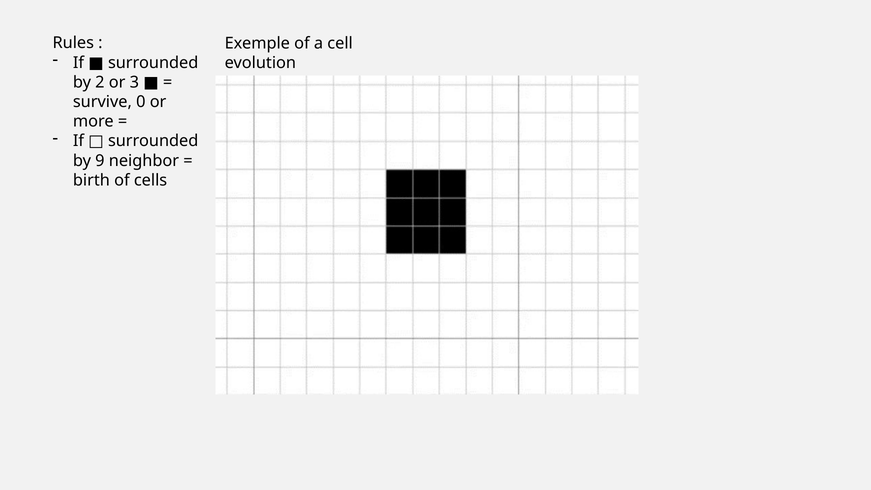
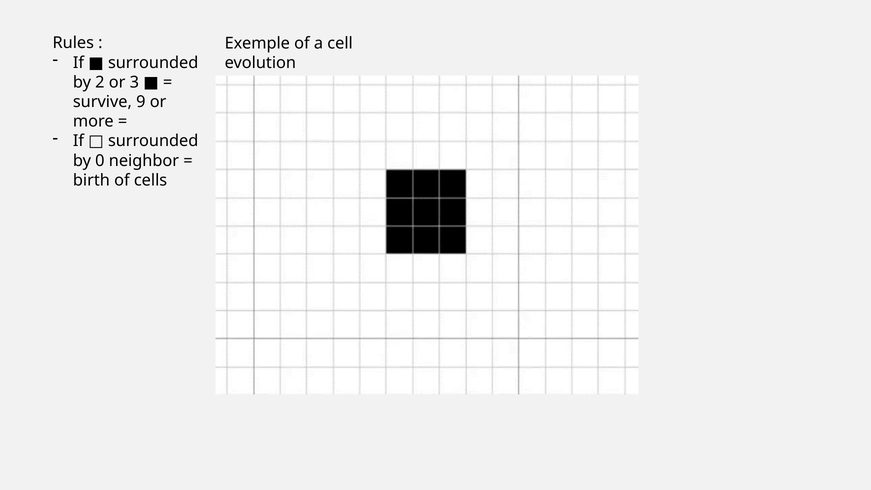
0: 0 -> 9
9: 9 -> 0
